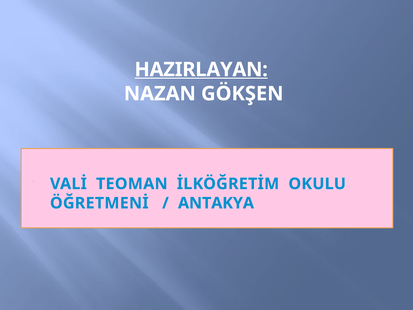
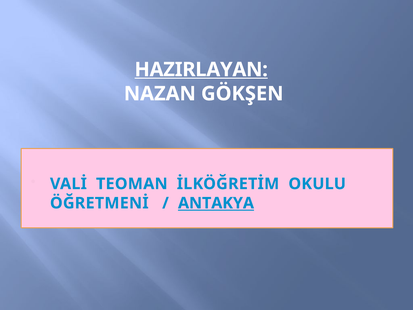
ANTAKYA underline: none -> present
